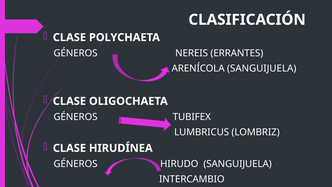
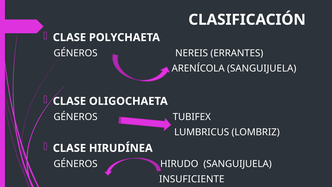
INTERCAMBIO: INTERCAMBIO -> INSUFICIENTE
